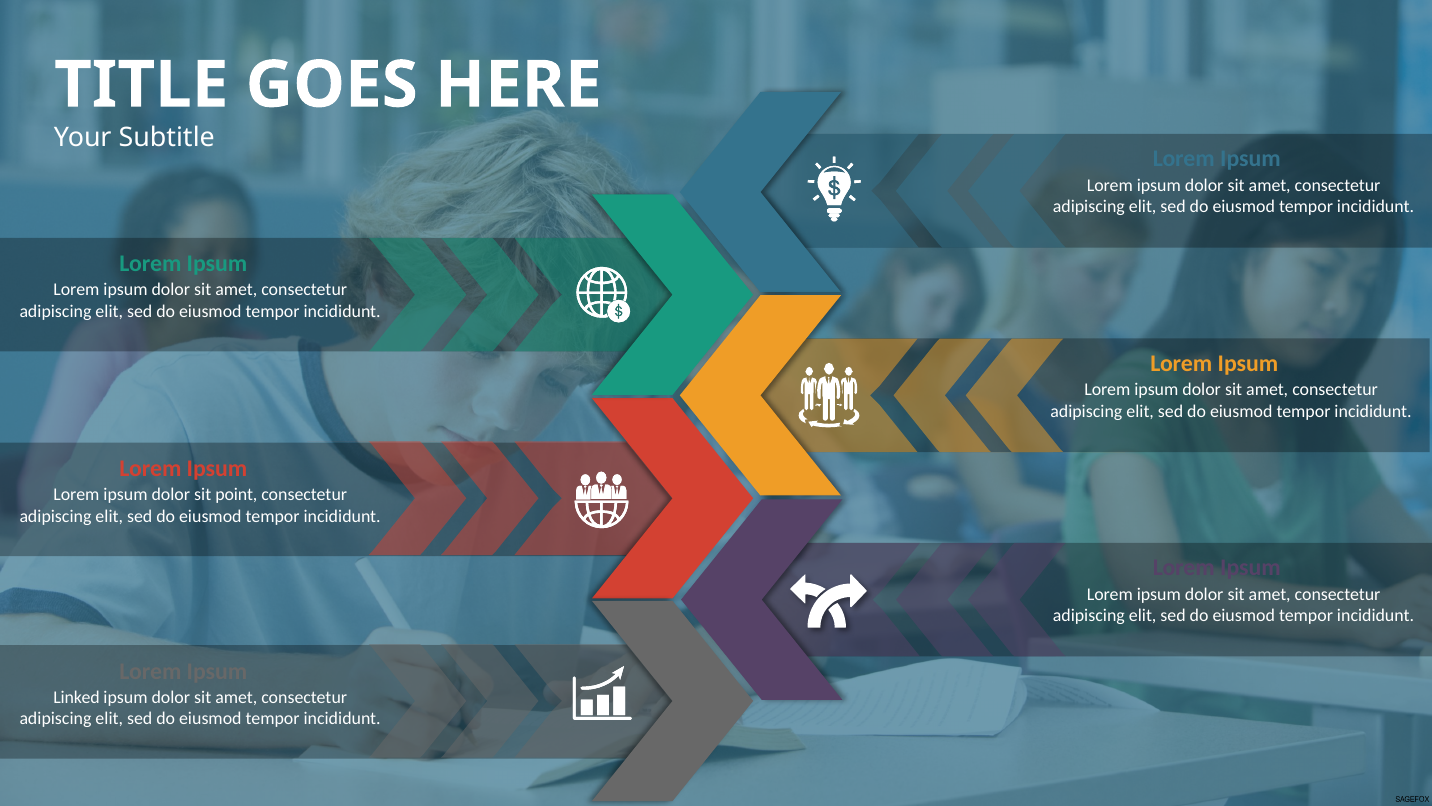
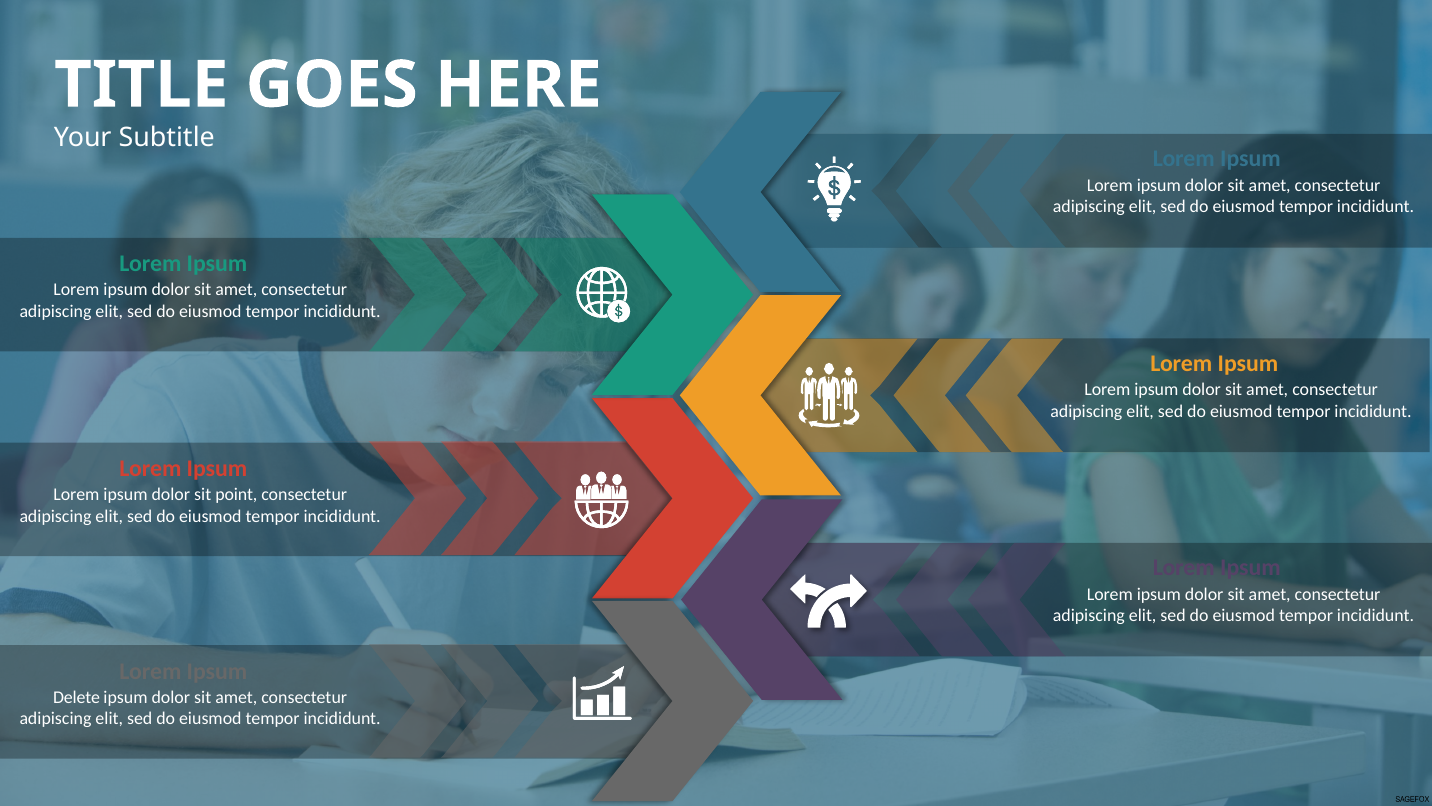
Linked: Linked -> Delete
